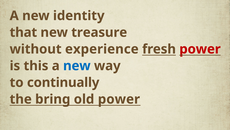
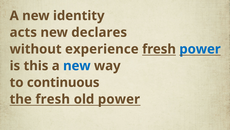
that: that -> acts
treasure: treasure -> declares
power at (200, 49) colour: red -> blue
continually: continually -> continuous
the bring: bring -> fresh
